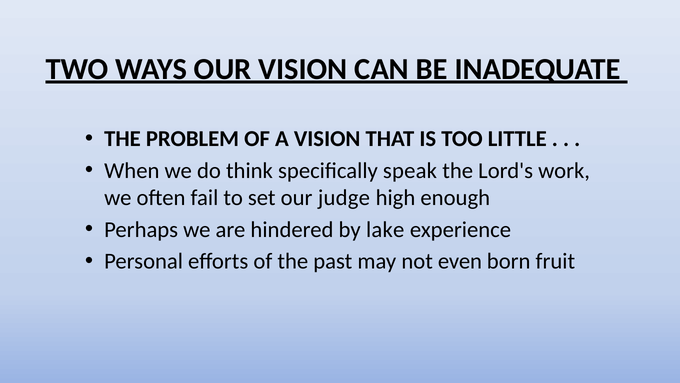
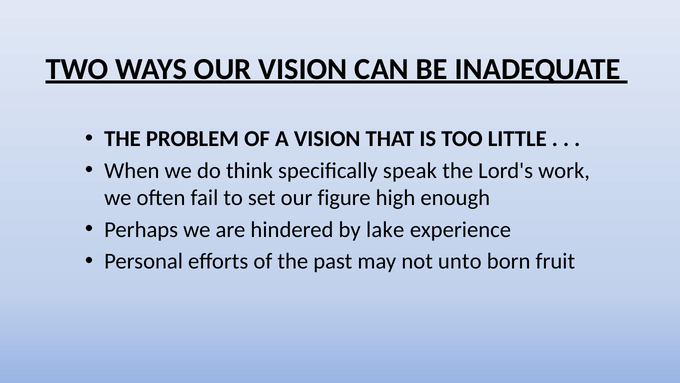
judge: judge -> figure
even: even -> unto
